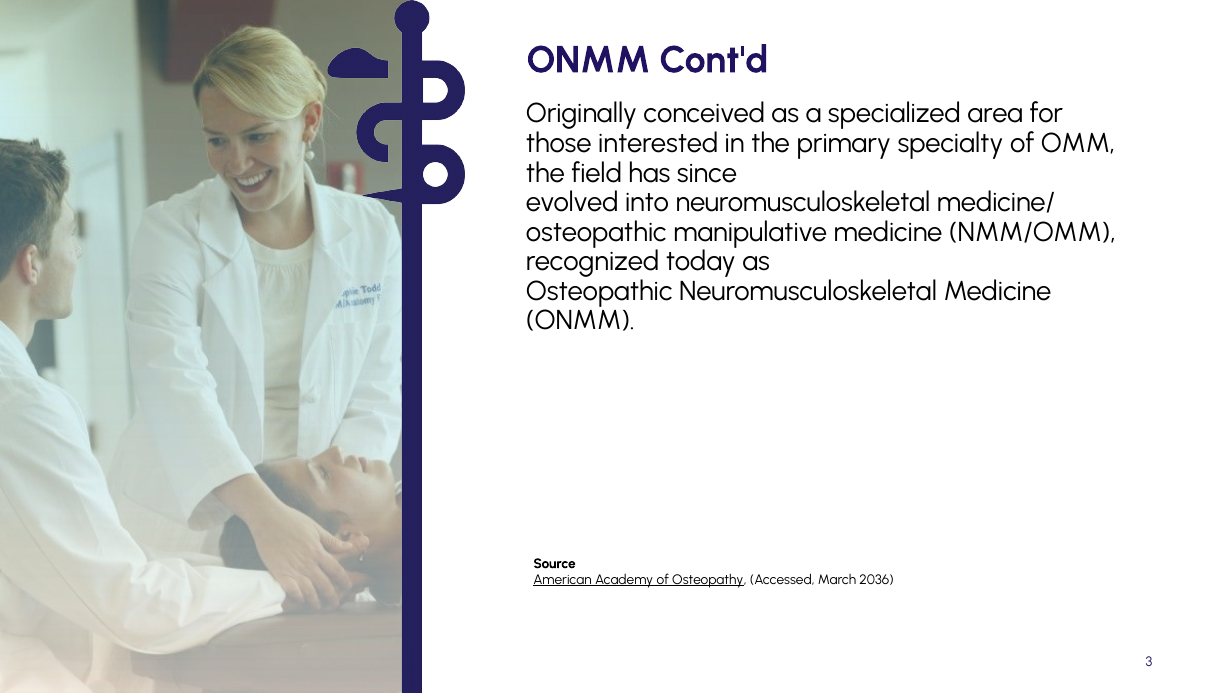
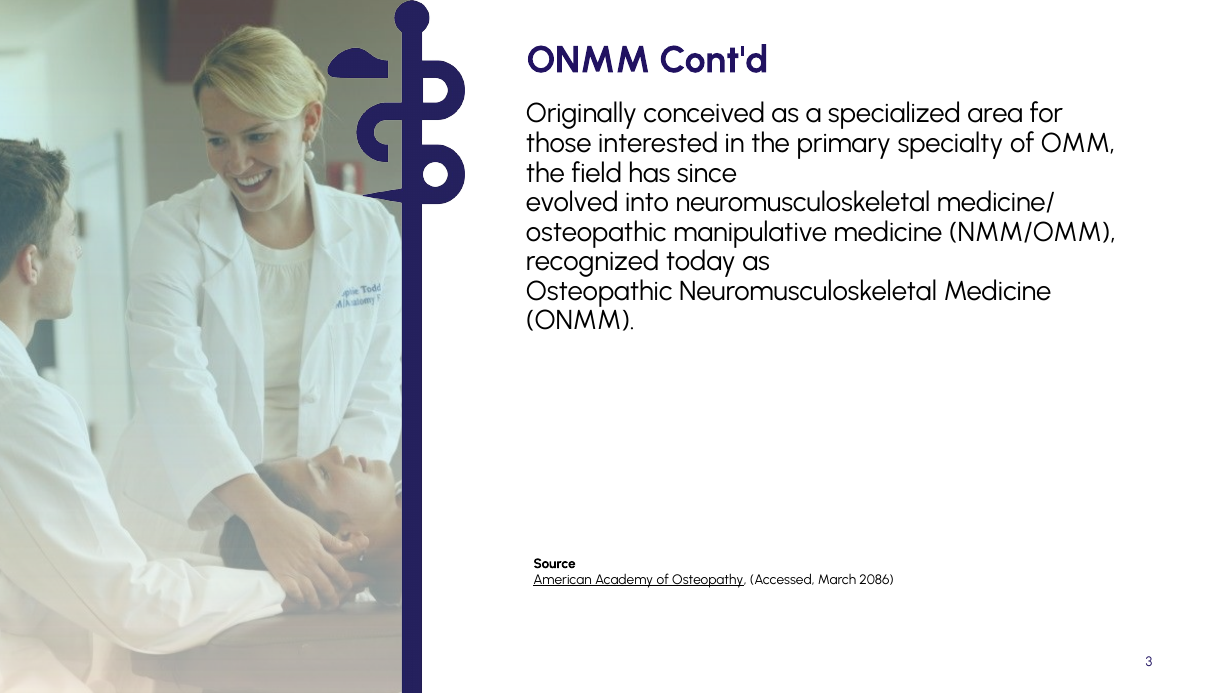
2036: 2036 -> 2086
